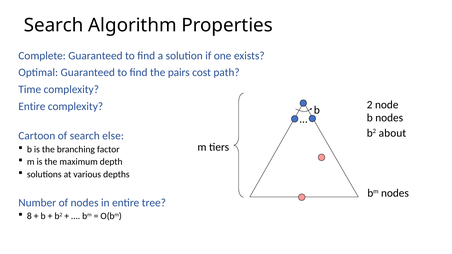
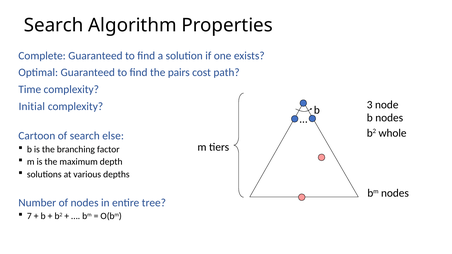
Entire at (32, 106): Entire -> Initial
2: 2 -> 3
about: about -> whole
8: 8 -> 7
